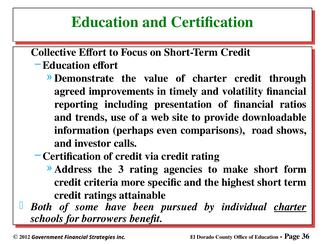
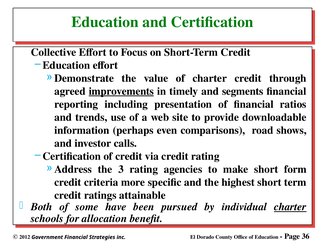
improvements underline: none -> present
volatility: volatility -> segments
borrowers: borrowers -> allocation
